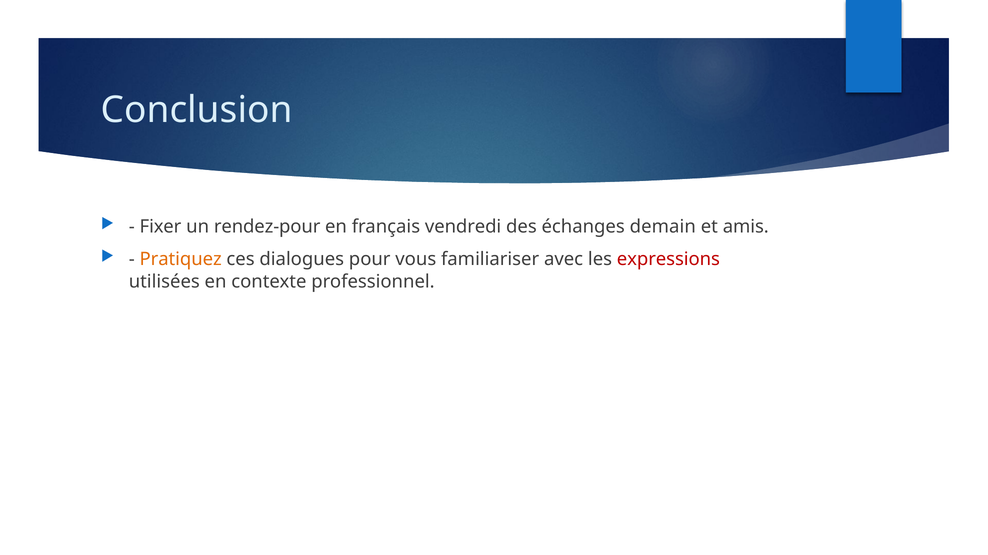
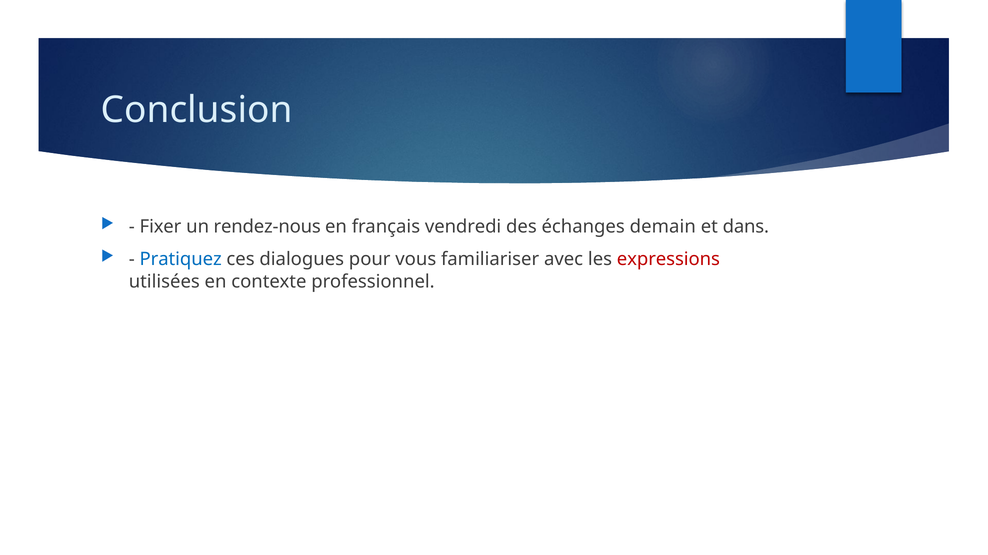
rendez-pour: rendez-pour -> rendez-nous
amis: amis -> dans
Pratiquez colour: orange -> blue
